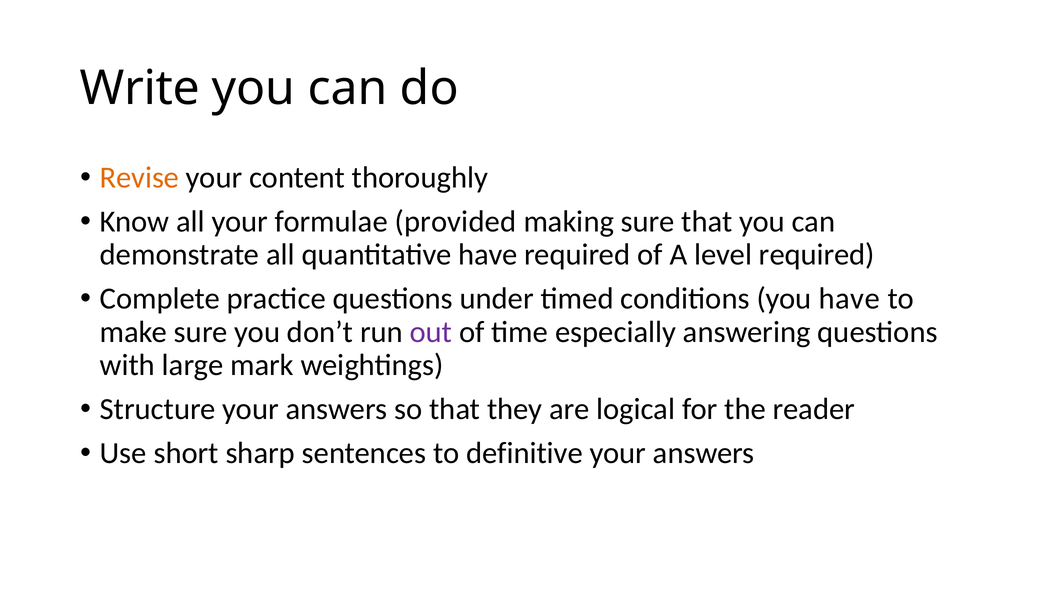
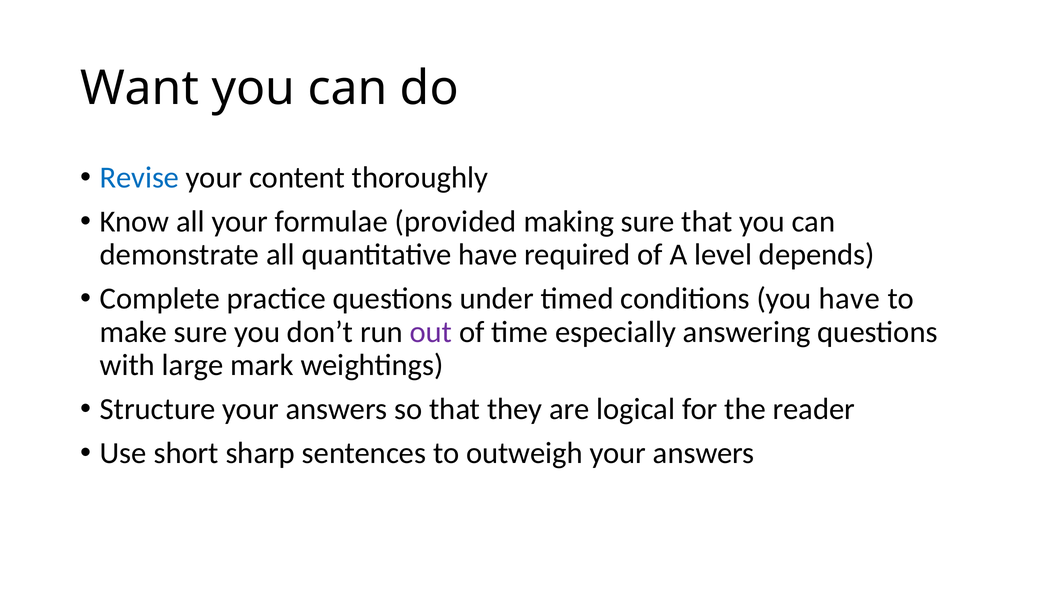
Write: Write -> Want
Revise colour: orange -> blue
level required: required -> depends
definitive: definitive -> outweigh
